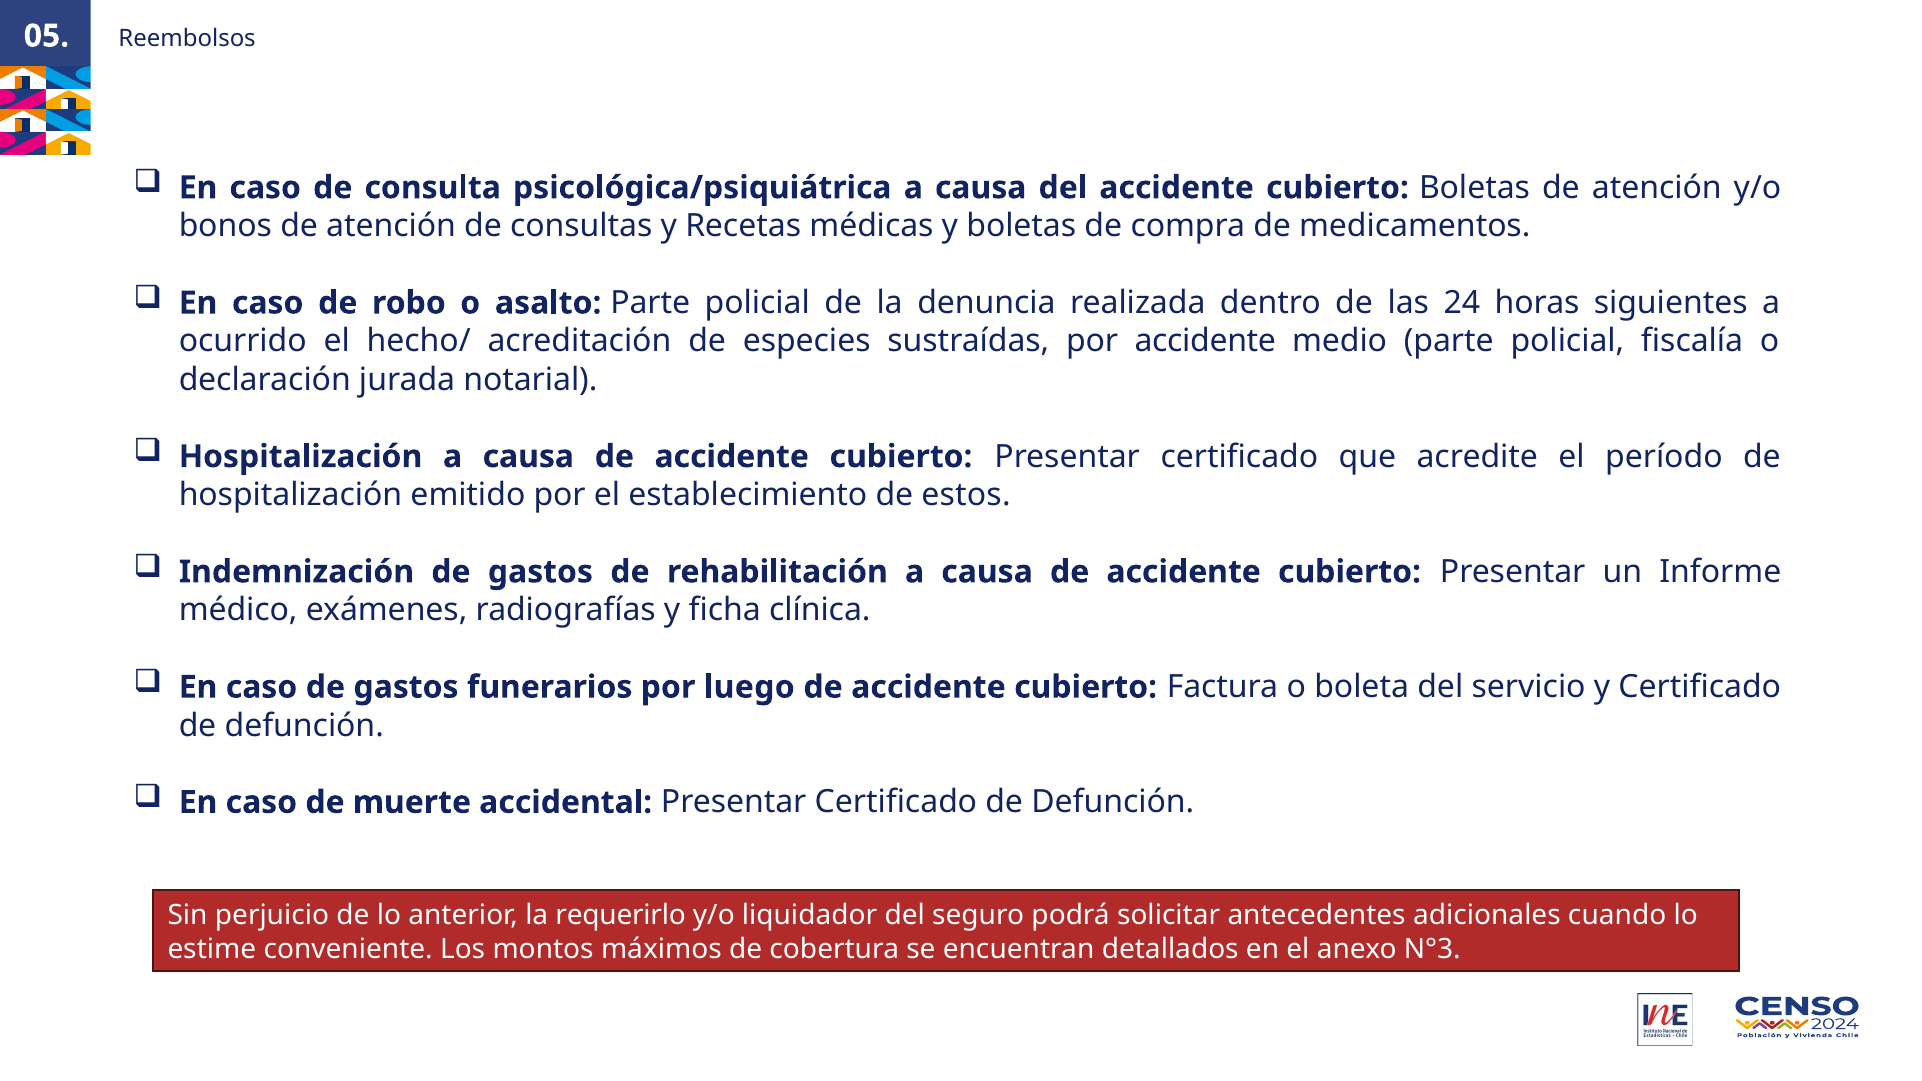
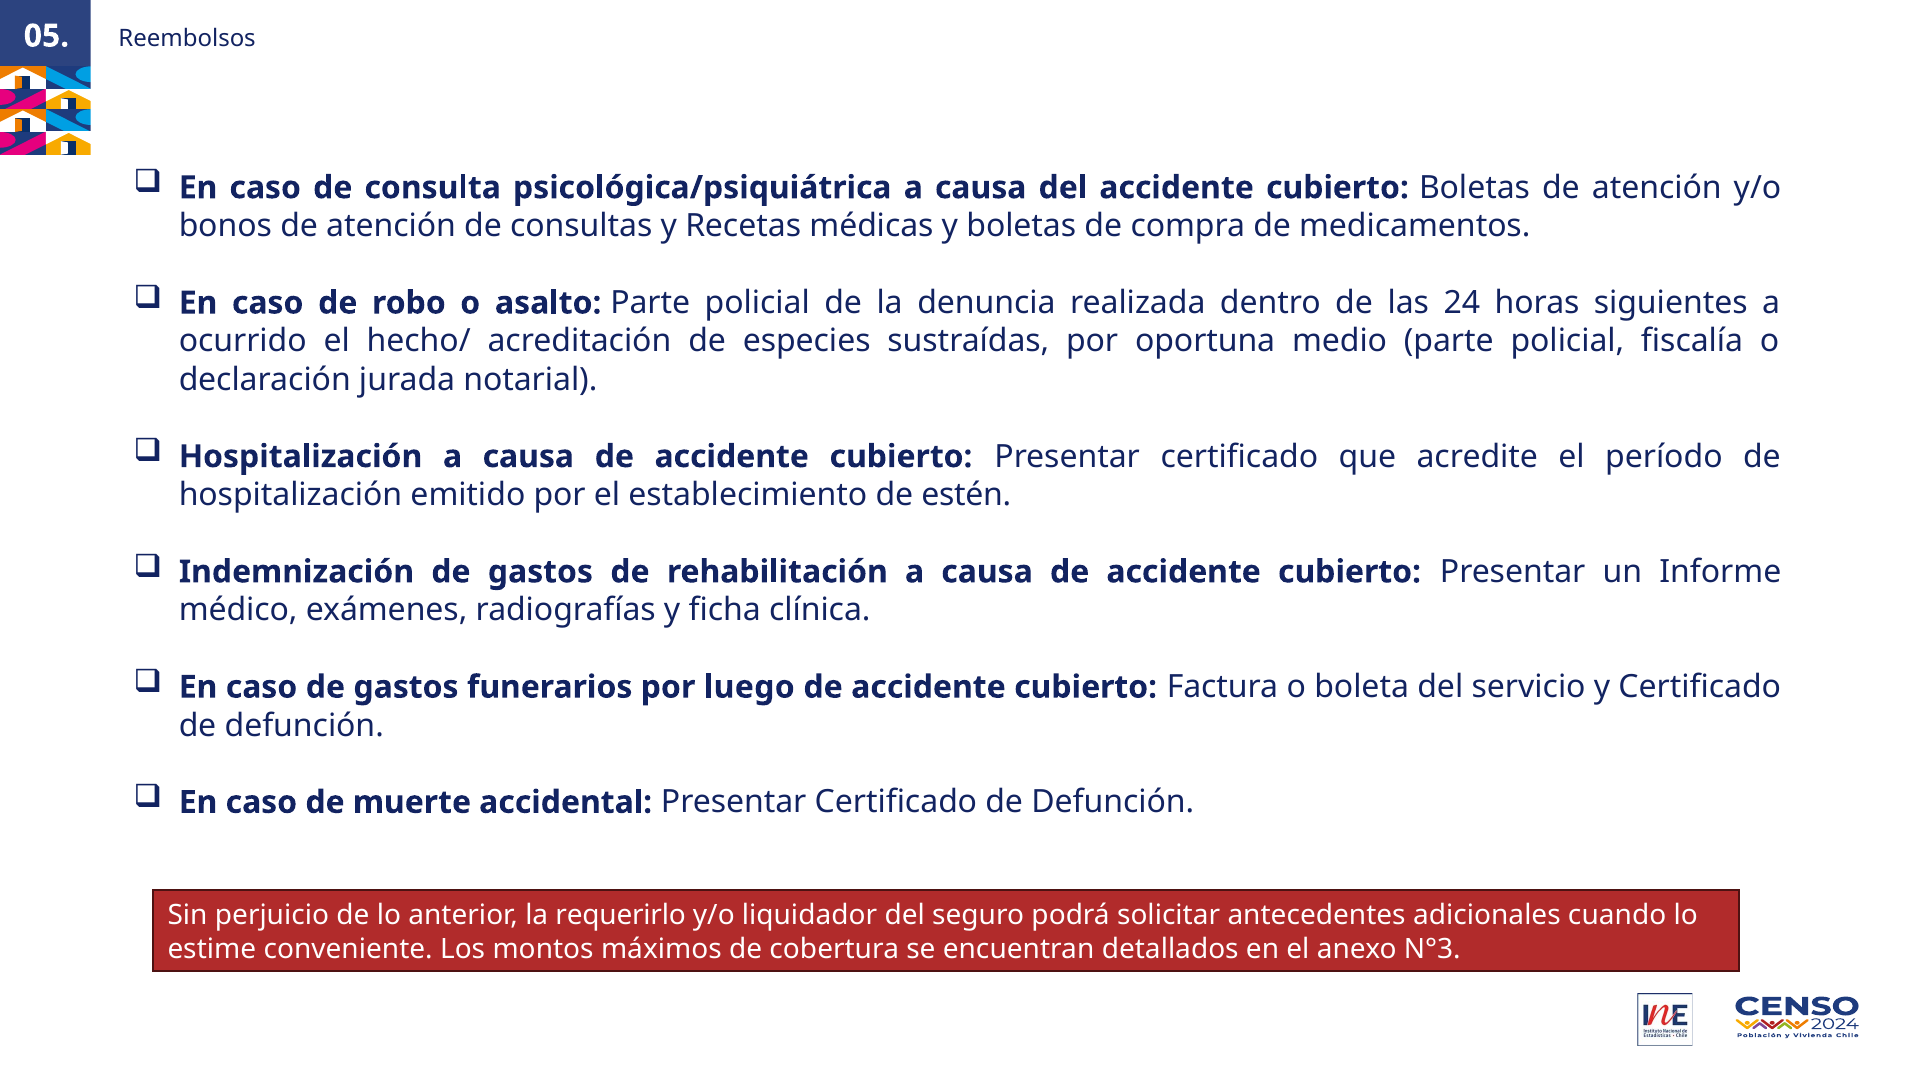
por accidente: accidente -> oportuna
estos: estos -> estén
